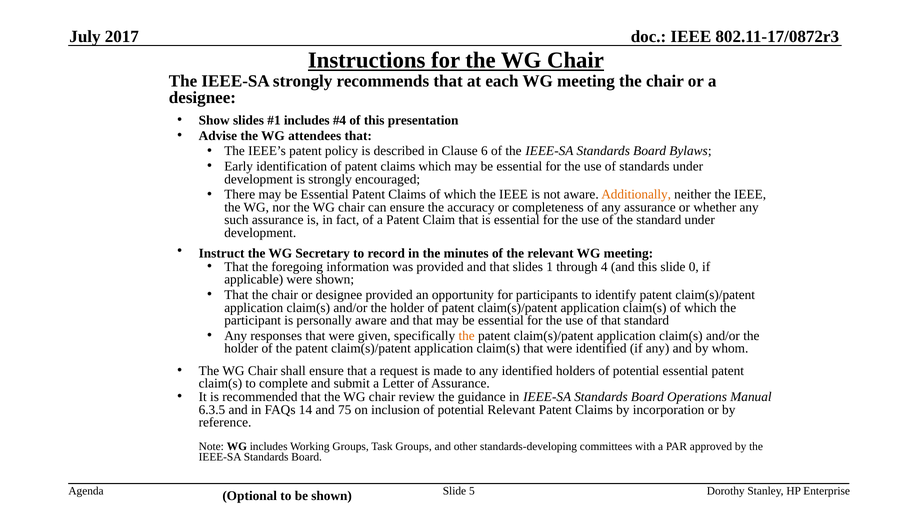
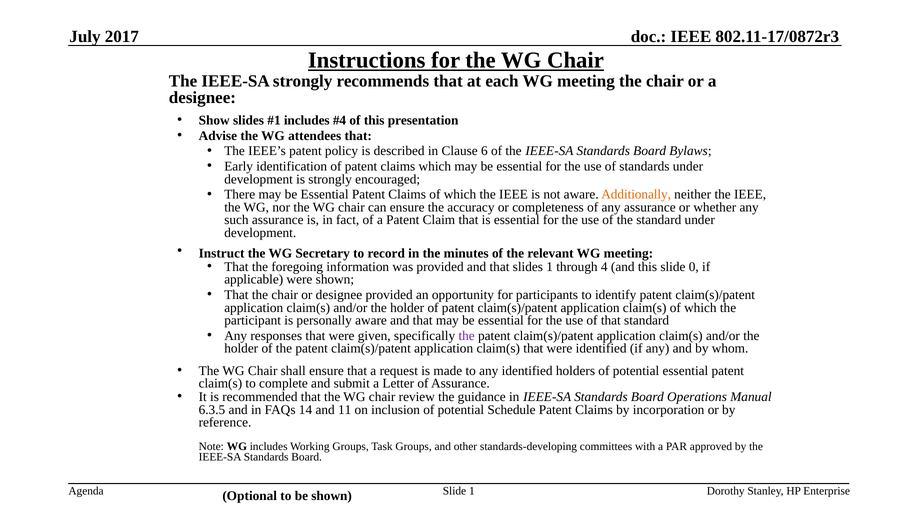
the at (467, 336) colour: orange -> purple
75: 75 -> 11
potential Relevant: Relevant -> Schedule
Slide 5: 5 -> 1
